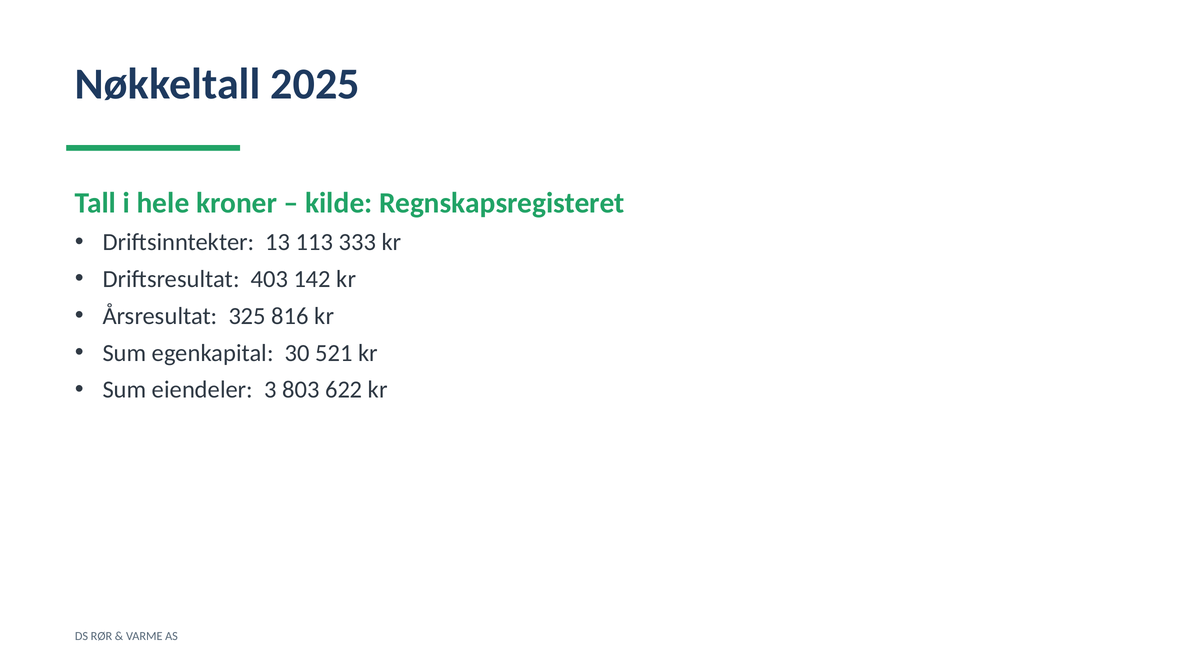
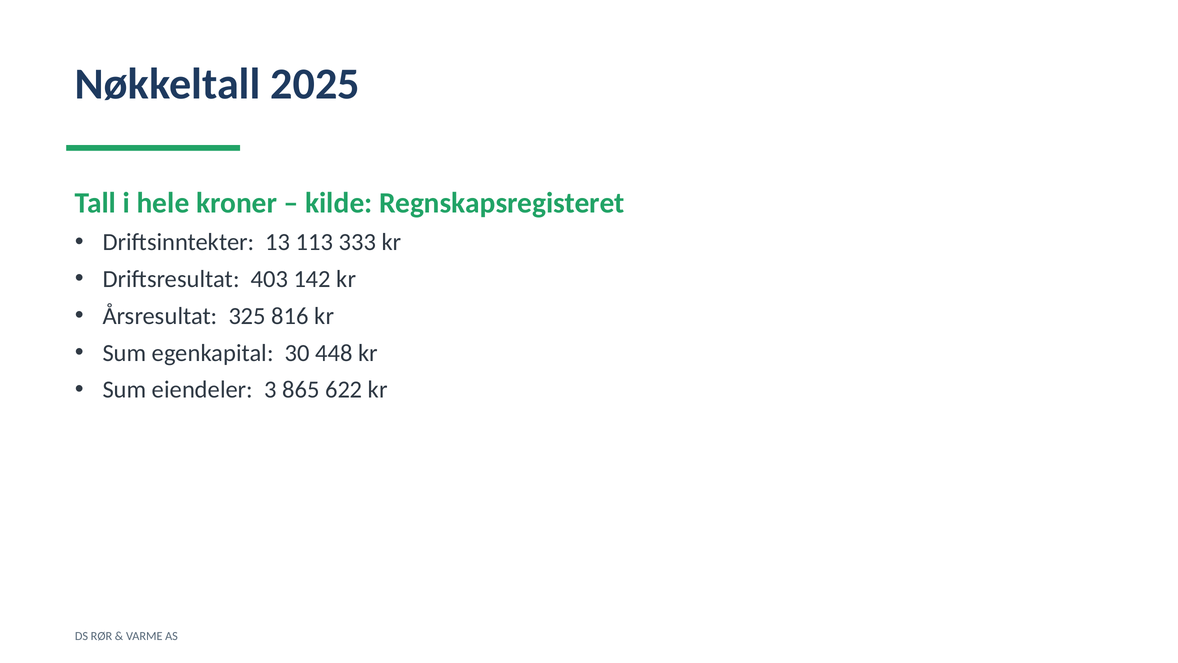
521: 521 -> 448
803: 803 -> 865
